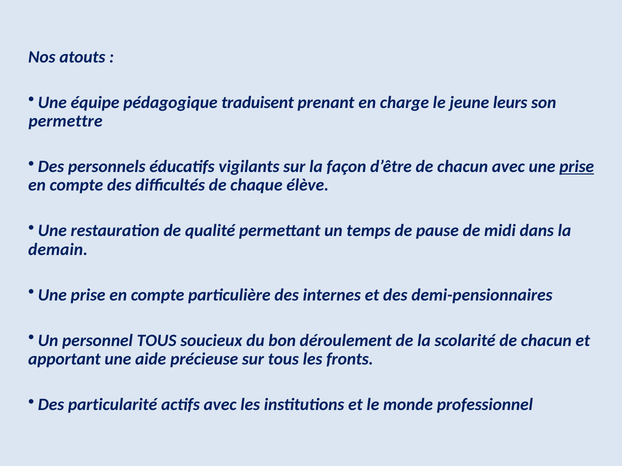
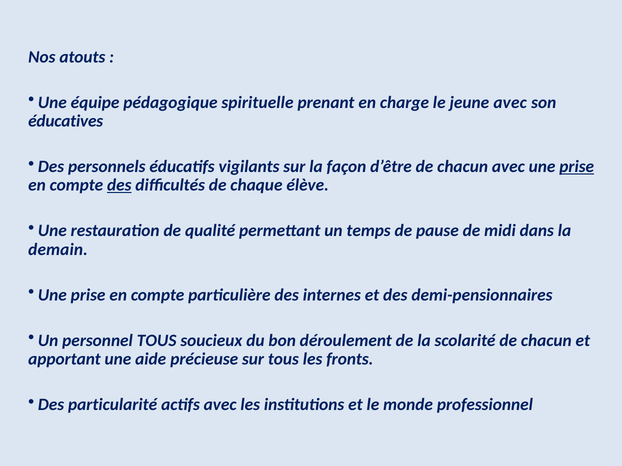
traduisent: traduisent -> spirituelle
jeune leurs: leurs -> avec
permettre: permettre -> éducatives
des at (119, 185) underline: none -> present
